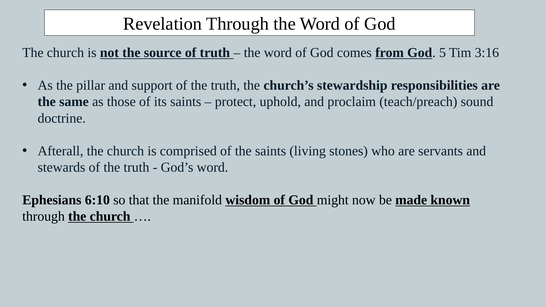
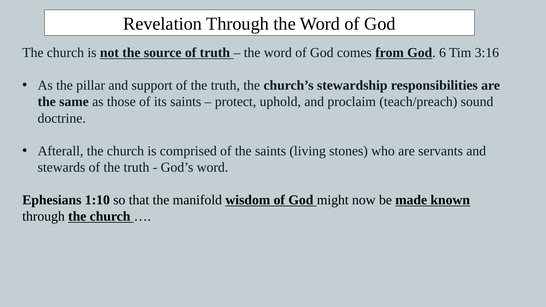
5: 5 -> 6
6:10: 6:10 -> 1:10
